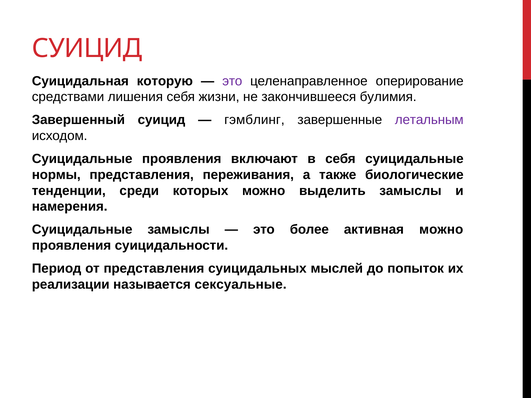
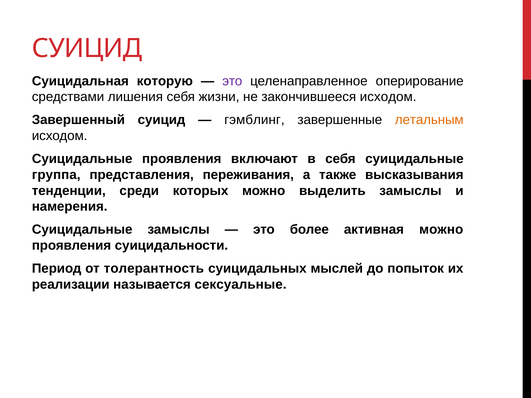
закончившееся булимия: булимия -> исходом
летальным colour: purple -> orange
нормы: нормы -> группа
биологические: биологические -> высказывания
от представления: представления -> толерантность
